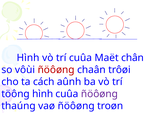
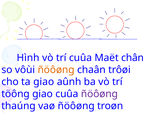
ñöôøng at (56, 70) colour: red -> orange
ta cách: cách -> giao
töông hình: hình -> giao
